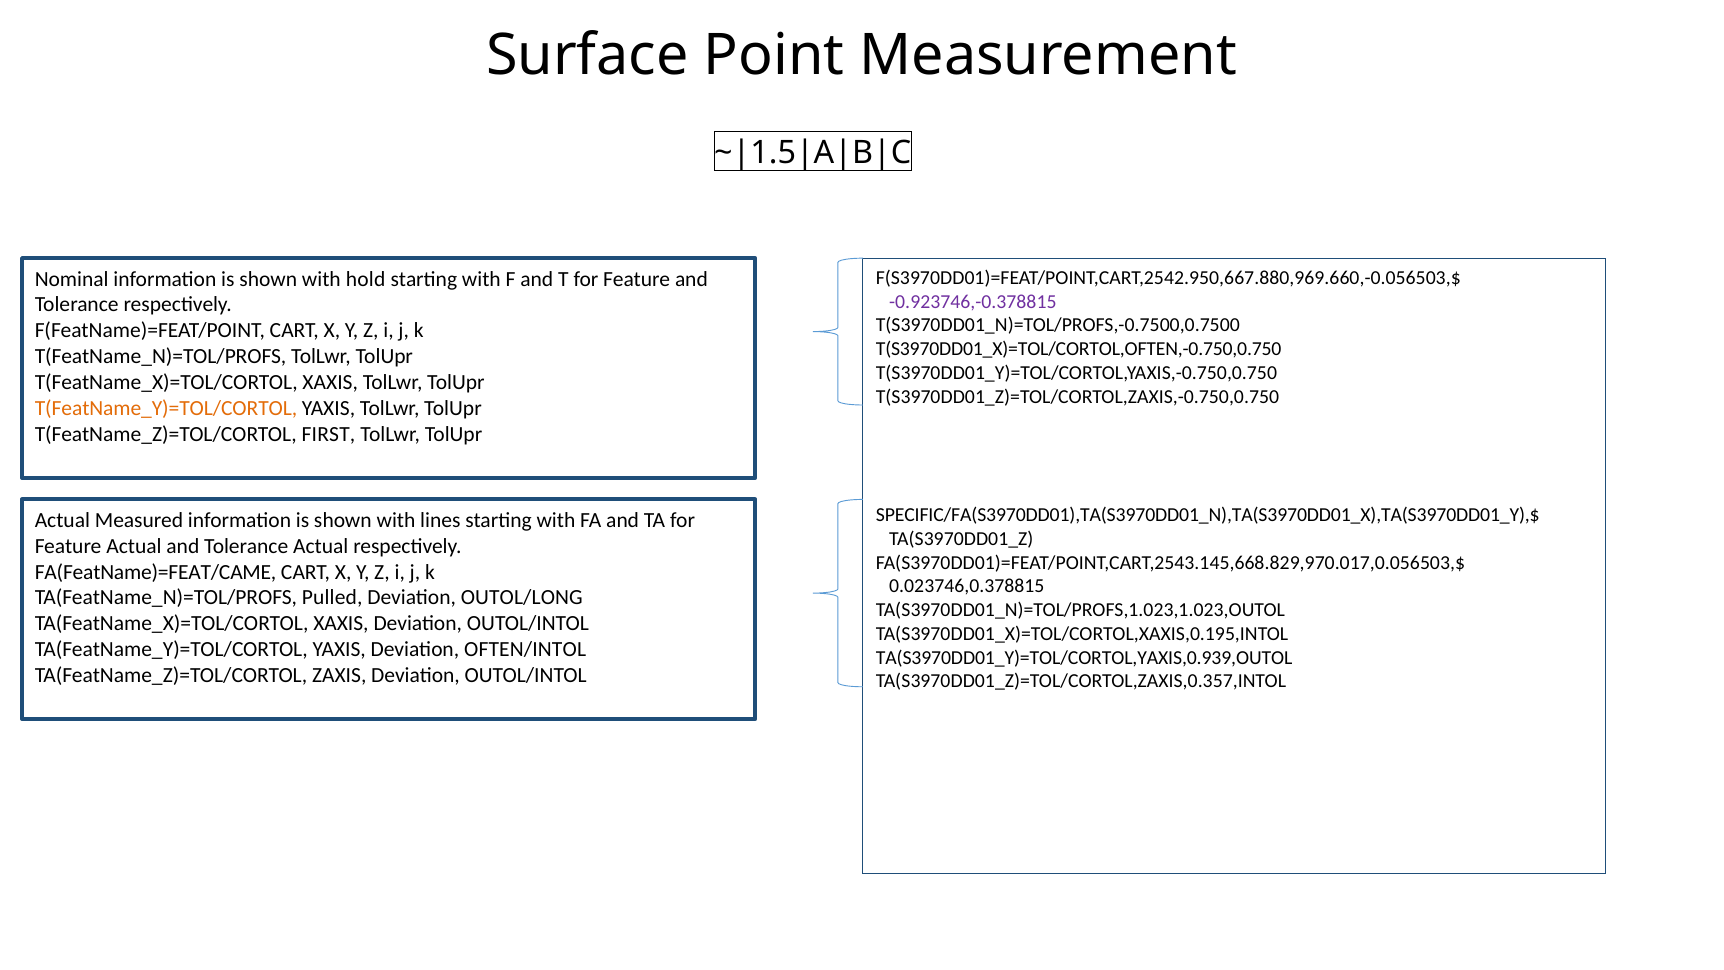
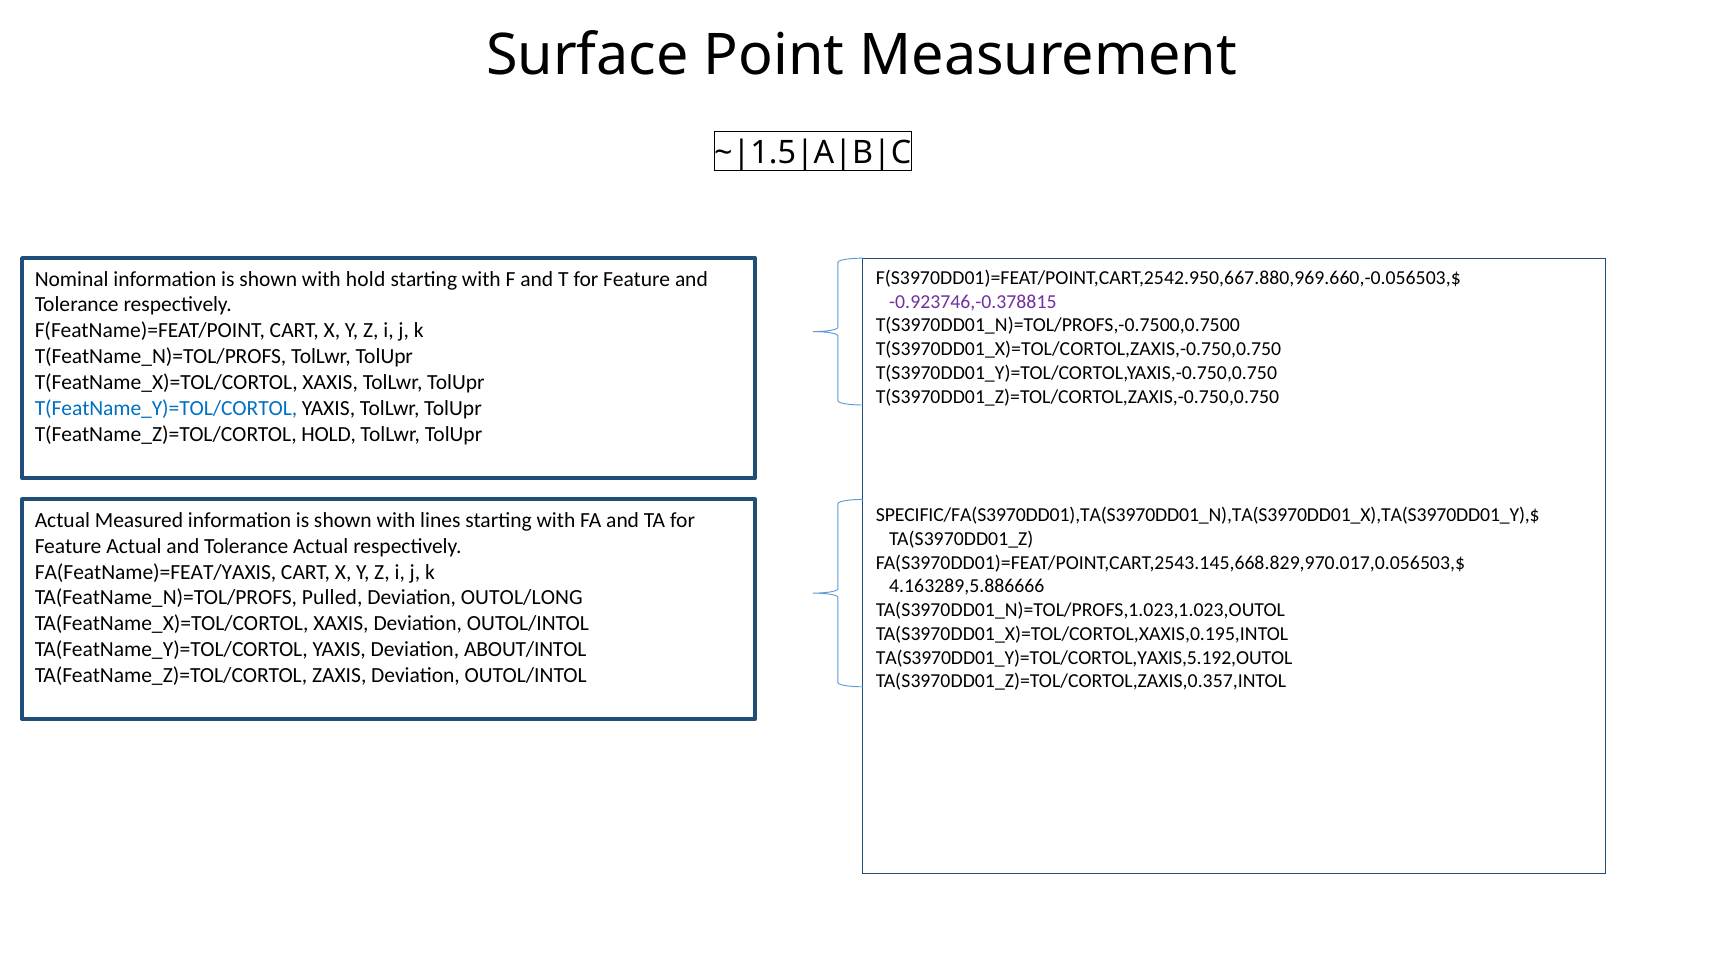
T(S3970DD01_X)=TOL/CORTOL,OFTEN,-0.750,0.750: T(S3970DD01_X)=TOL/CORTOL,OFTEN,-0.750,0.750 -> T(S3970DD01_X)=TOL/CORTOL,ZAXIS,-0.750,0.750
T(FeatName_Y)=TOL/CORTOL colour: orange -> blue
T(FeatName_Z)=TOL/CORTOL FIRST: FIRST -> HOLD
FA(FeatName)=FEAT/CAME: FA(FeatName)=FEAT/CAME -> FA(FeatName)=FEAT/YAXIS
0.023746,0.378815: 0.023746,0.378815 -> 4.163289,5.886666
OFTEN/INTOL: OFTEN/INTOL -> ABOUT/INTOL
TA(S3970DD01_Y)=TOL/CORTOL,YAXIS,0.939,OUTOL: TA(S3970DD01_Y)=TOL/CORTOL,YAXIS,0.939,OUTOL -> TA(S3970DD01_Y)=TOL/CORTOL,YAXIS,5.192,OUTOL
